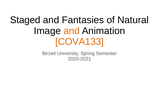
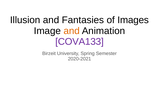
Staged: Staged -> Illusion
Natural: Natural -> Images
COVA133 colour: orange -> purple
